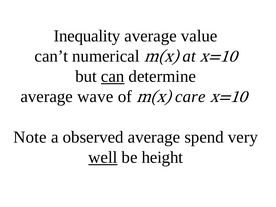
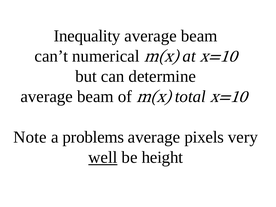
value at (199, 36): value -> beam
can underline: present -> none
wave at (95, 97): wave -> beam
care: care -> total
observed: observed -> problems
spend: spend -> pixels
